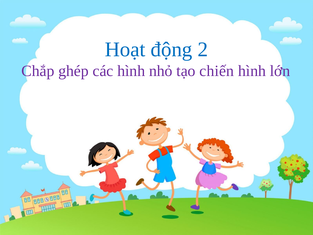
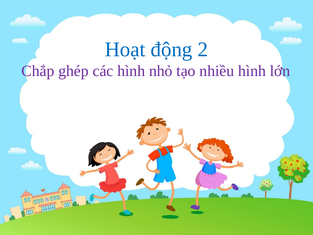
chiến: chiến -> nhiều
